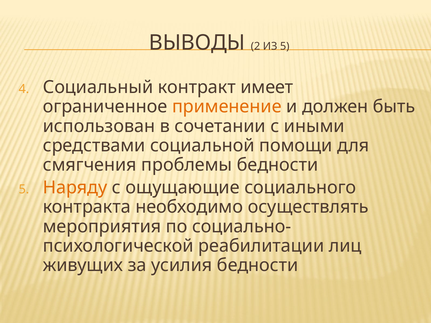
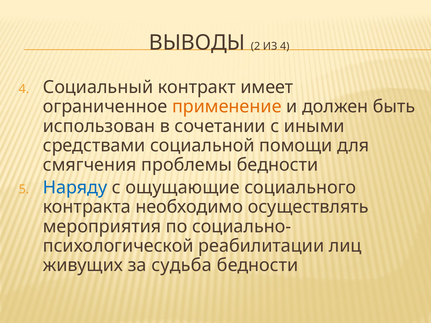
ИЗ 5: 5 -> 4
Наряду colour: orange -> blue
усилия: усилия -> судьба
